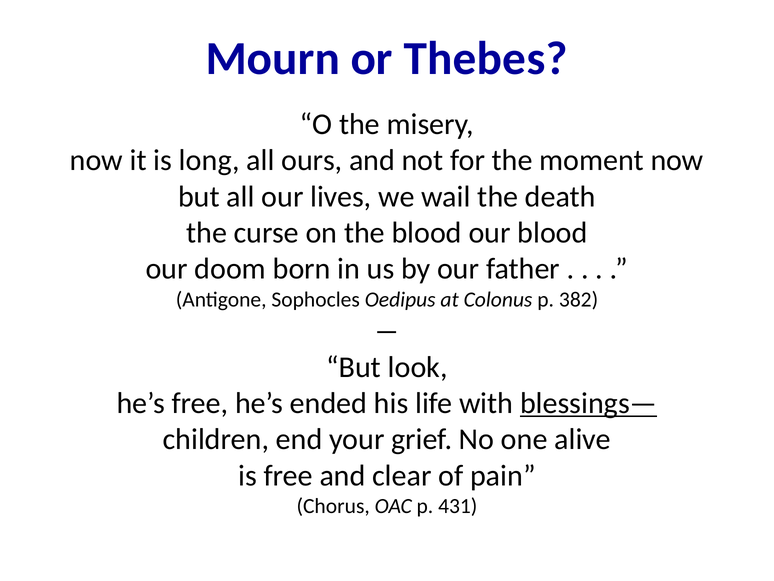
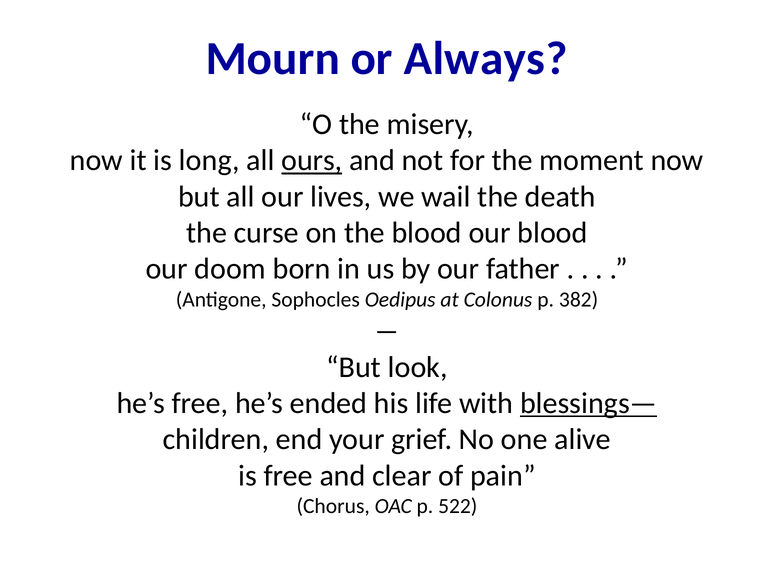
Thebes: Thebes -> Always
ours underline: none -> present
431: 431 -> 522
